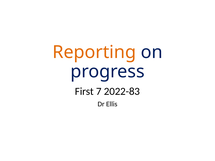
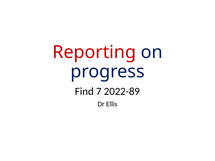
Reporting colour: orange -> red
First: First -> Find
2022-83: 2022-83 -> 2022-89
